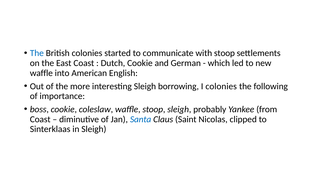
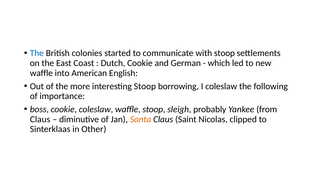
interesting Sleigh: Sleigh -> Stoop
I colonies: colonies -> coleslaw
Coast at (40, 119): Coast -> Claus
Santa colour: blue -> orange
in Sleigh: Sleigh -> Other
